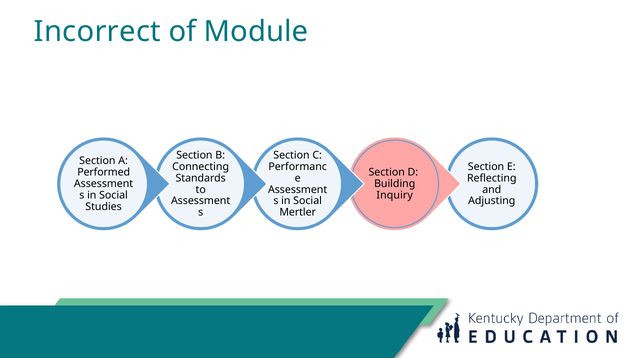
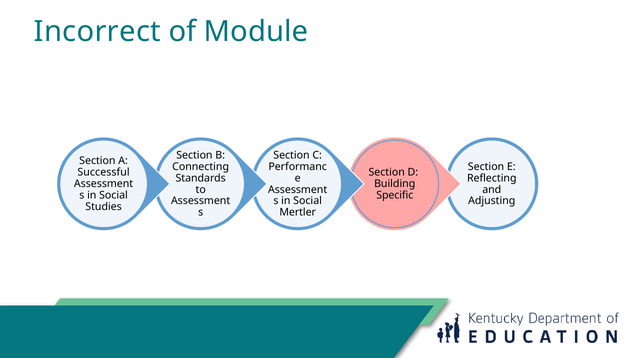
Performed: Performed -> Successful
Inquiry: Inquiry -> Specific
